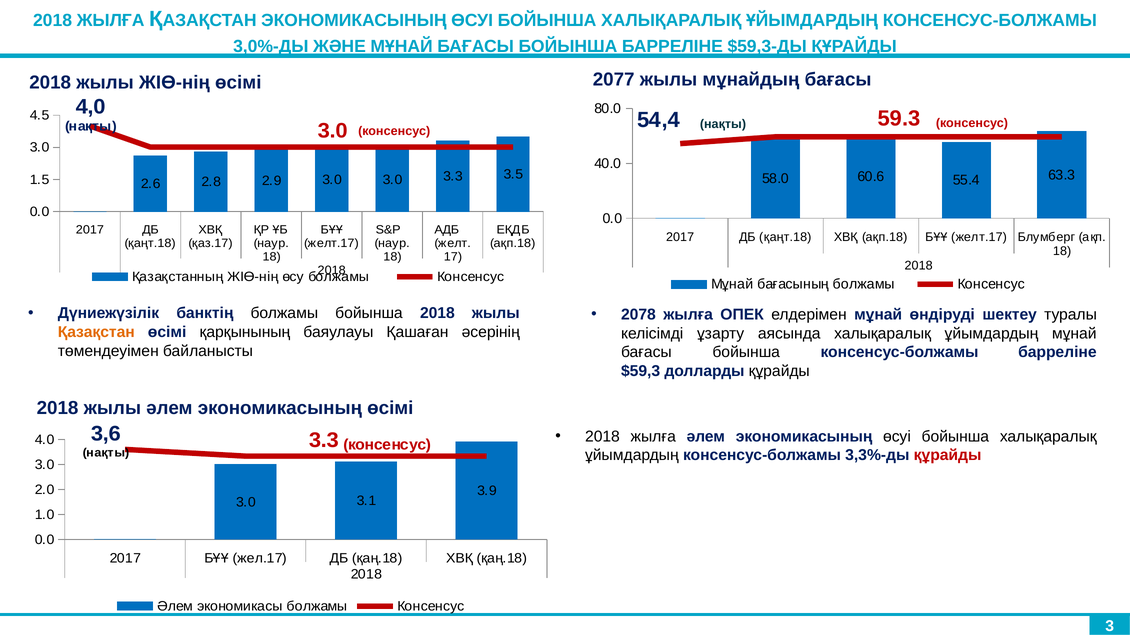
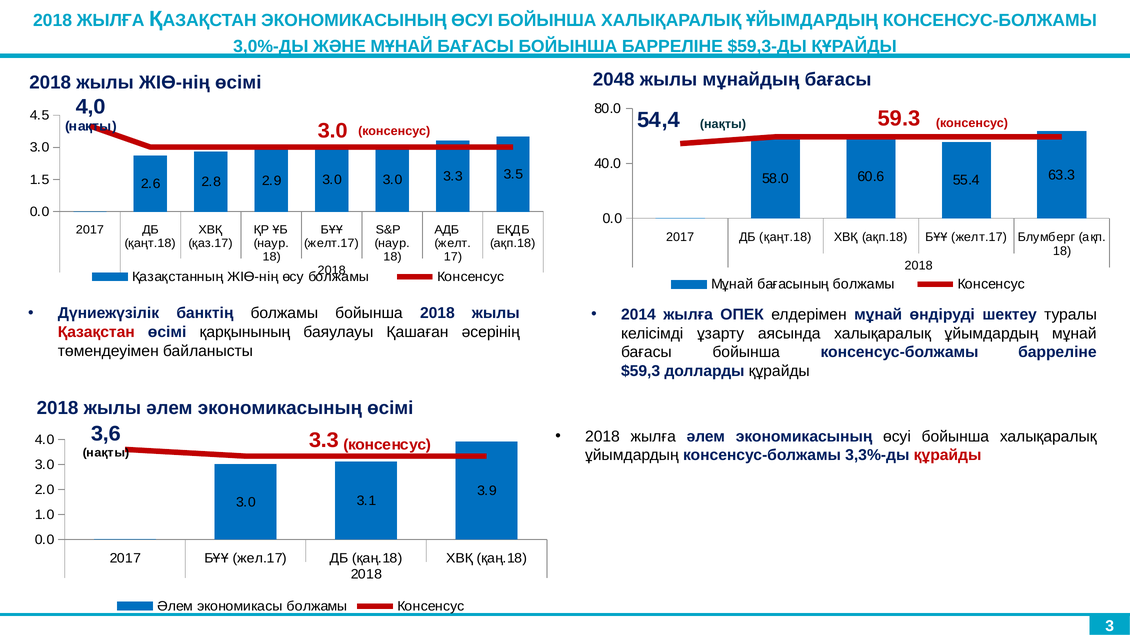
2077: 2077 -> 2048
2078: 2078 -> 2014
Қазақстан colour: orange -> red
